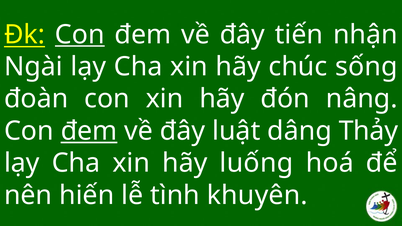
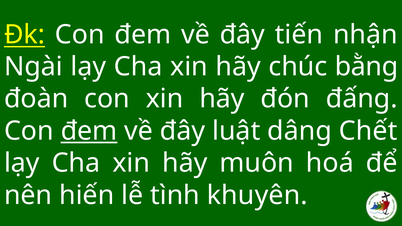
Con at (80, 35) underline: present -> none
sống: sống -> bằng
nâng: nâng -> đấng
Thảy: Thảy -> Chết
luống: luống -> muôn
